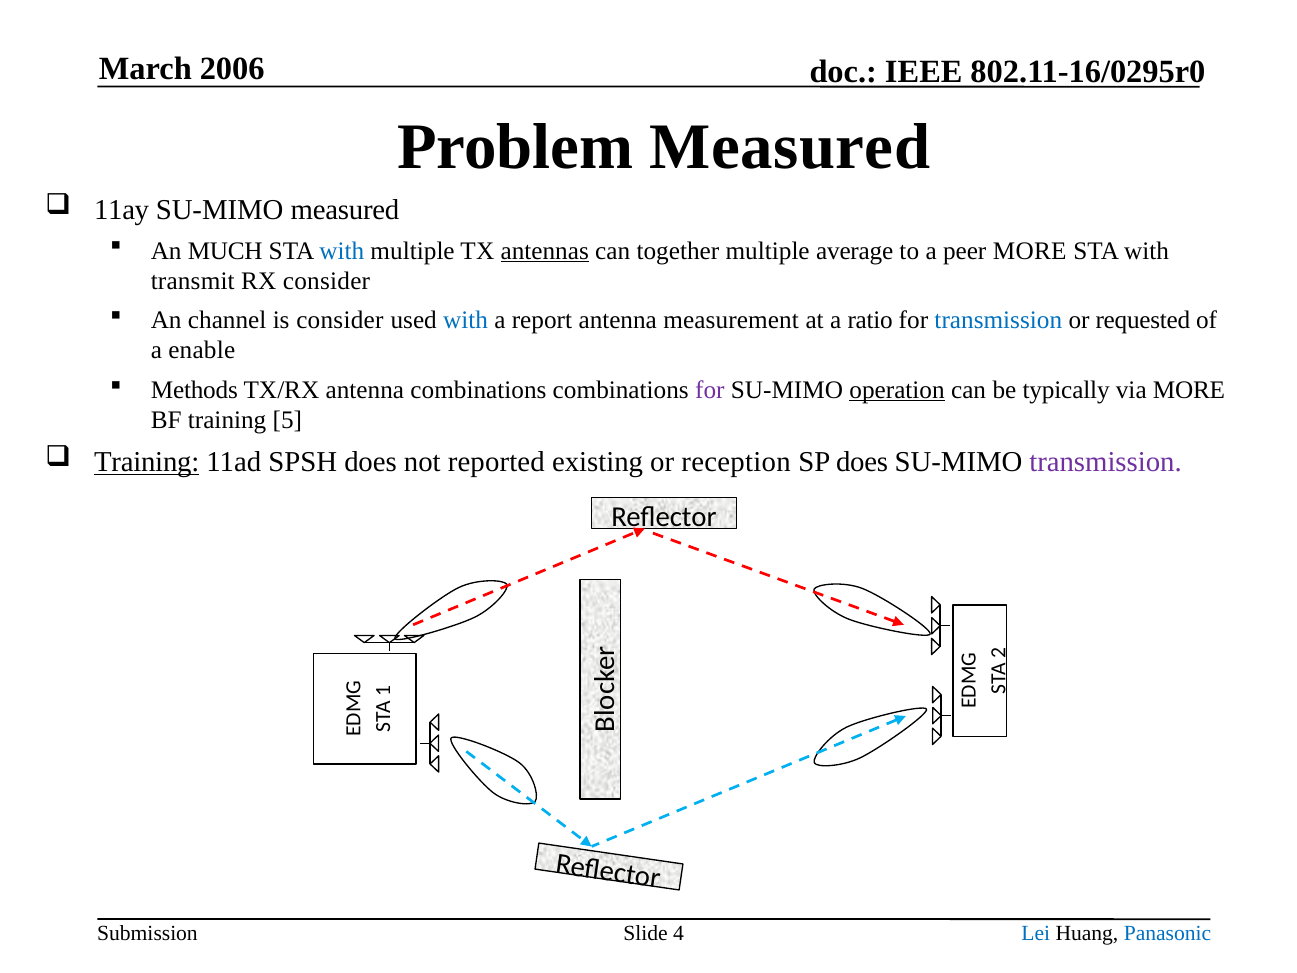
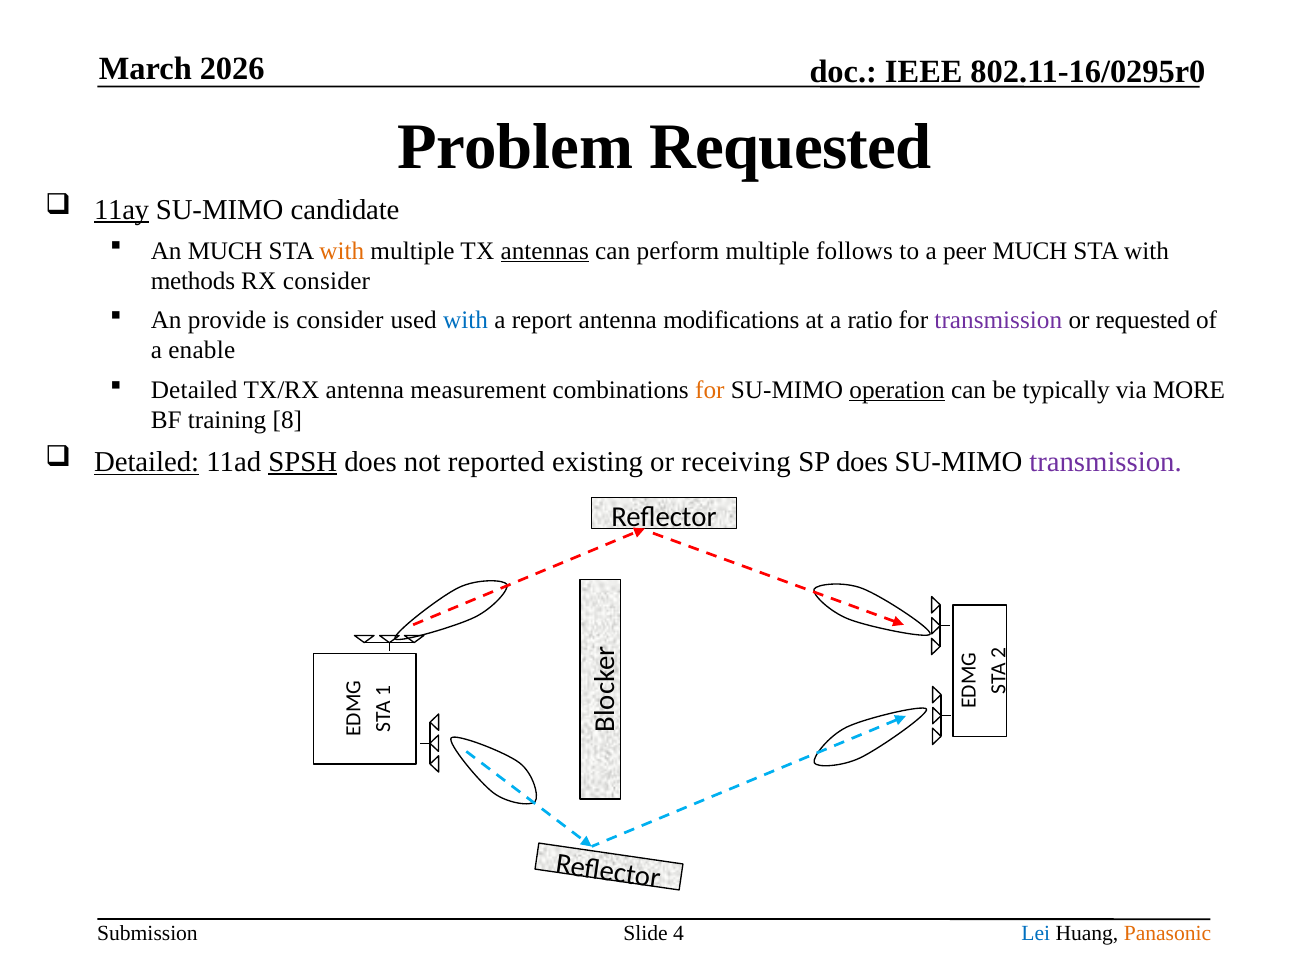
2006: 2006 -> 2026
Problem Measured: Measured -> Requested
11ay underline: none -> present
SU-MIMO measured: measured -> candidate
with at (342, 251) colour: blue -> orange
together: together -> perform
average: average -> follows
peer MORE: MORE -> MUCH
transmit: transmit -> methods
channel: channel -> provide
measurement: measurement -> modifications
transmission at (998, 320) colour: blue -> purple
Methods at (194, 390): Methods -> Detailed
antenna combinations: combinations -> measurement
for at (710, 390) colour: purple -> orange
5: 5 -> 8
Training at (147, 462): Training -> Detailed
SPSH underline: none -> present
reception: reception -> receiving
Panasonic colour: blue -> orange
